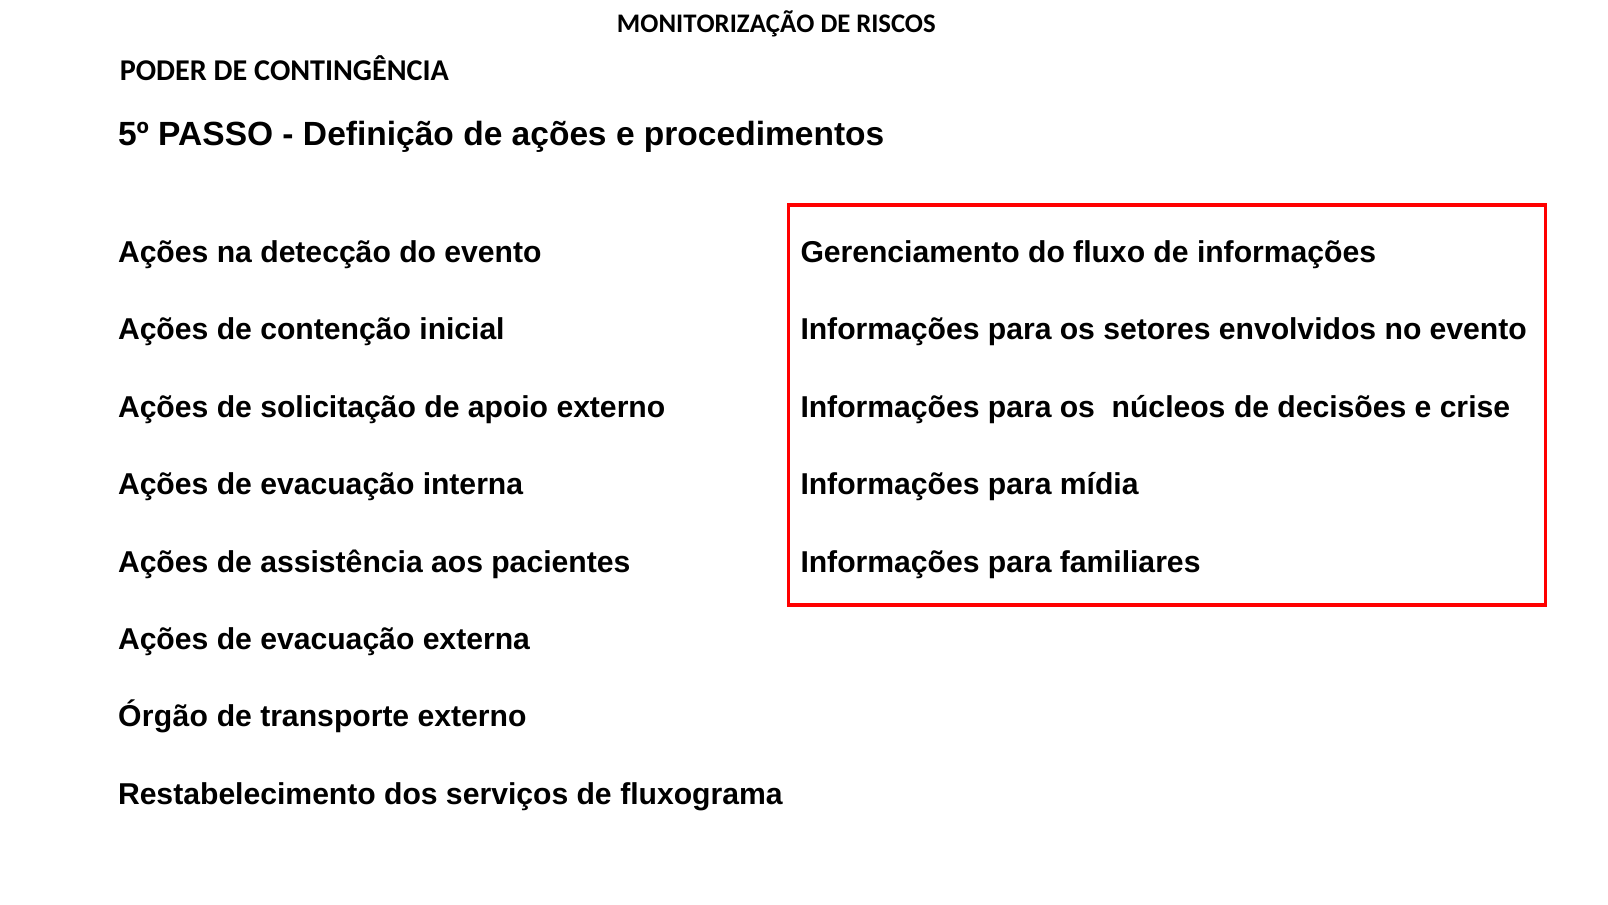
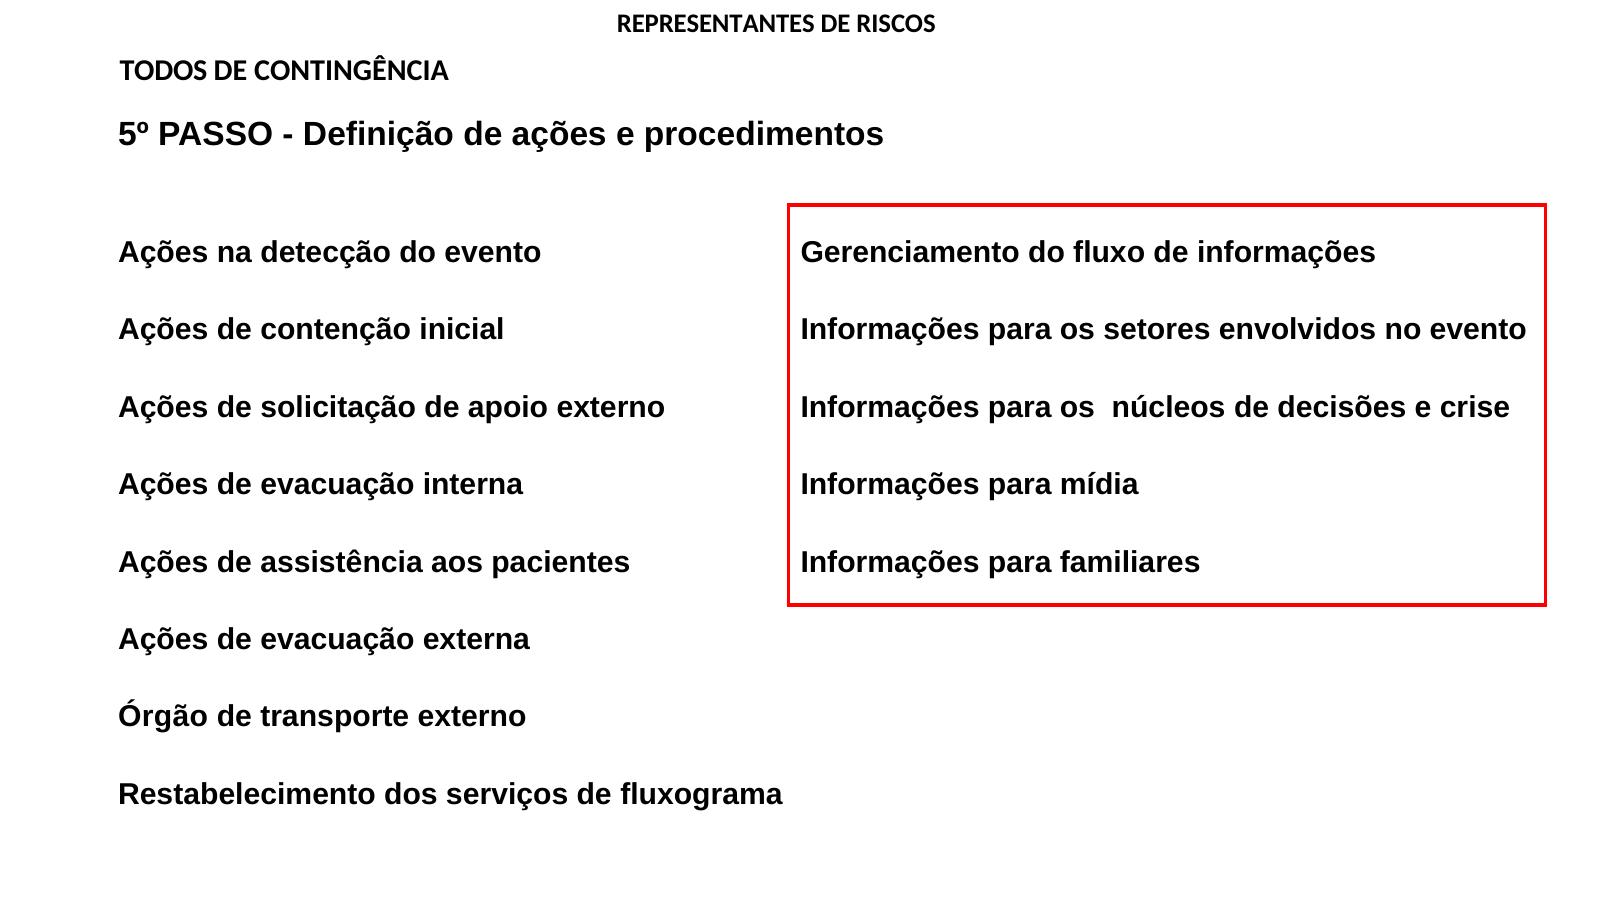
MONITORIZAÇÃO: MONITORIZAÇÃO -> REPRESENTANTES
PODER: PODER -> TODOS
